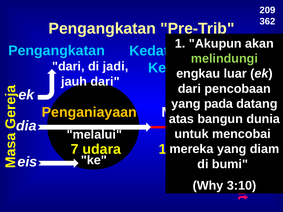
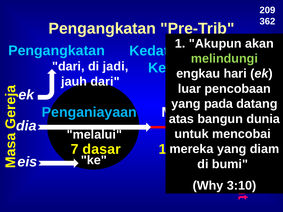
luar: luar -> hari
dari at (189, 89): dari -> luar
Penganiayaan colour: yellow -> light blue
udara: udara -> dasar
